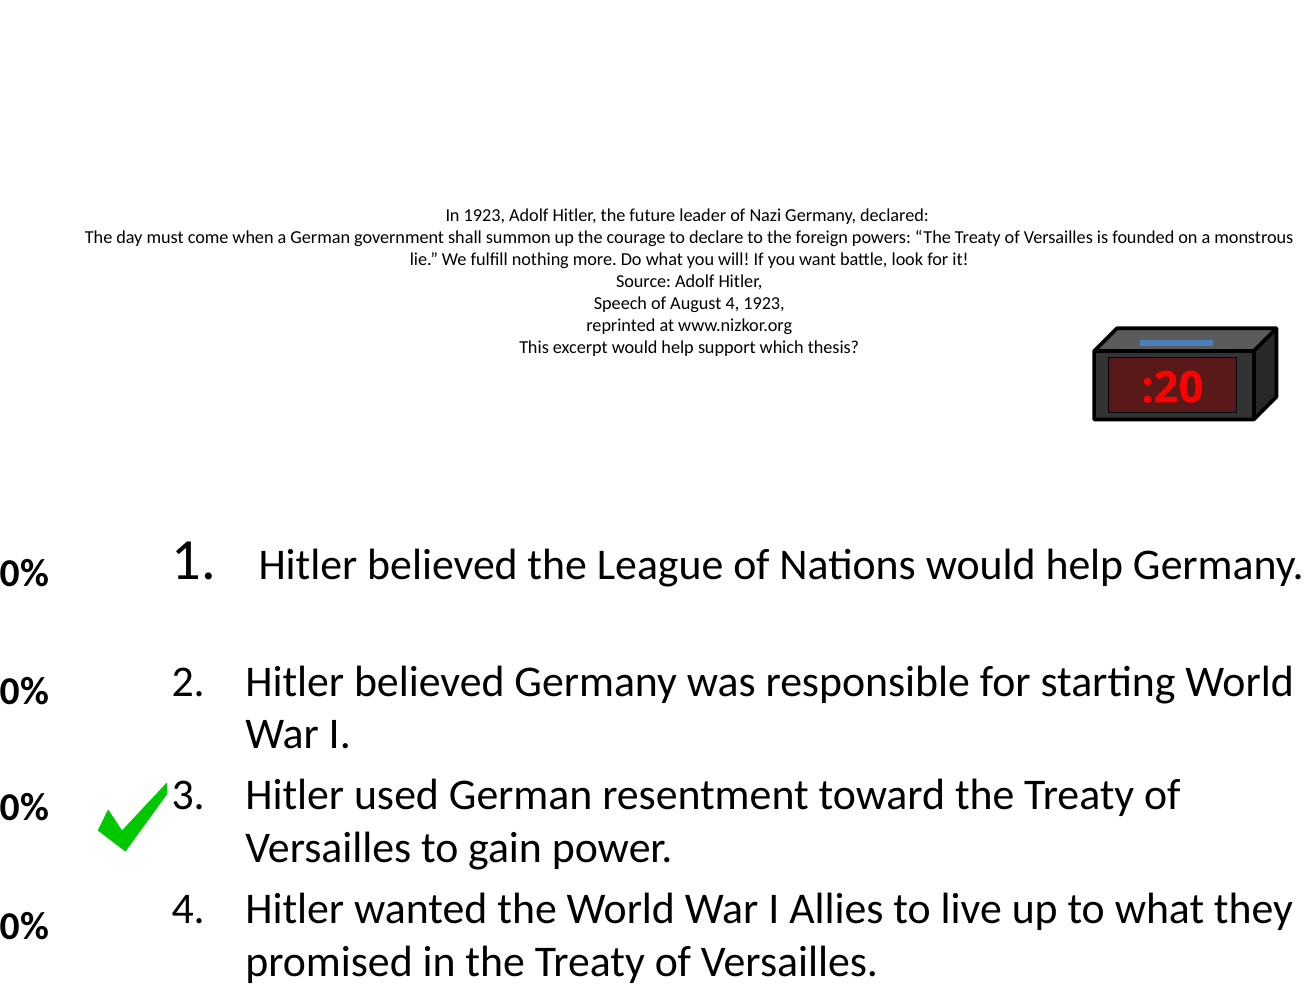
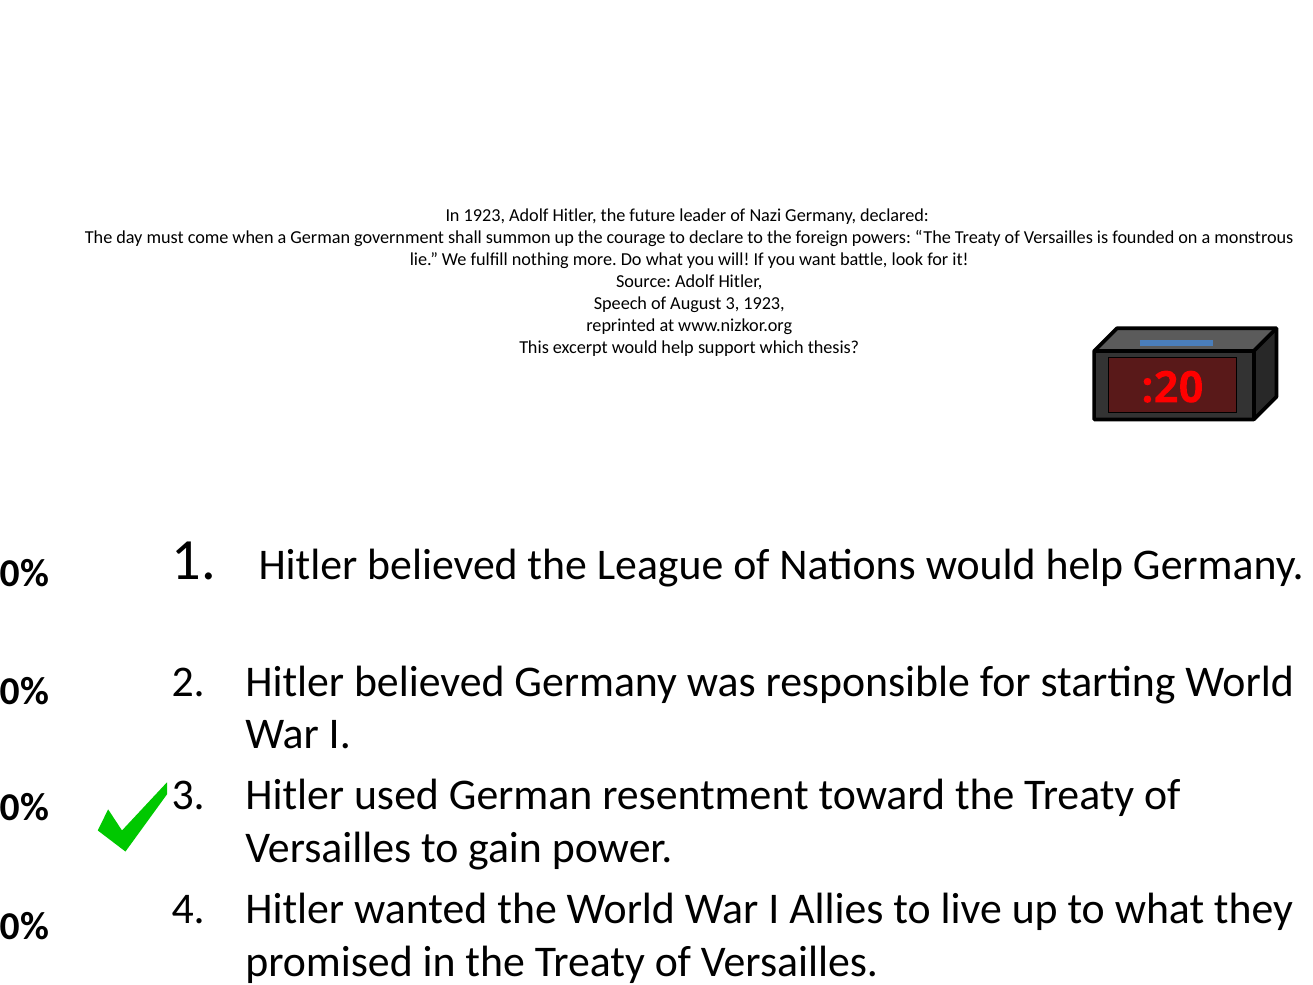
August 4: 4 -> 3
